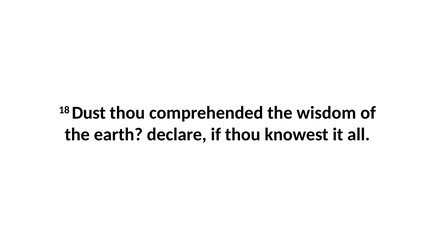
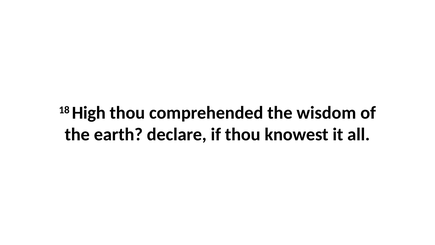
Dust: Dust -> High
